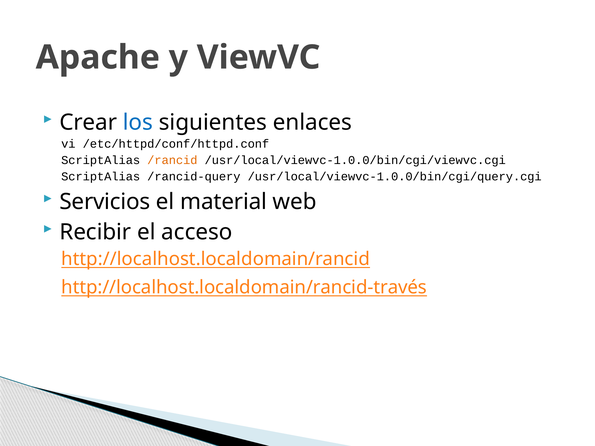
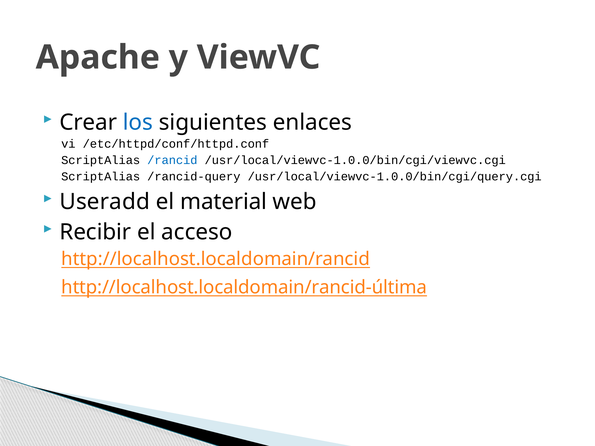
/rancid colour: orange -> blue
Servicios: Servicios -> Useradd
http://localhost.localdomain/rancid-través: http://localhost.localdomain/rancid-través -> http://localhost.localdomain/rancid-última
